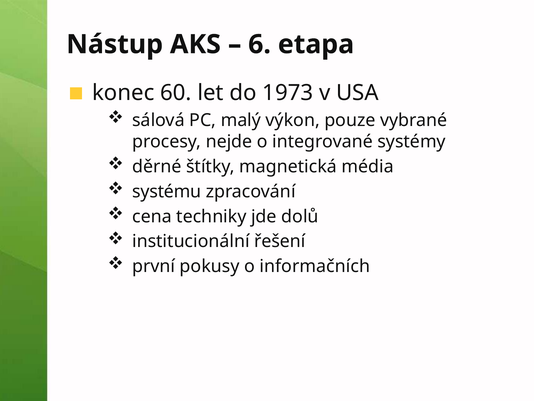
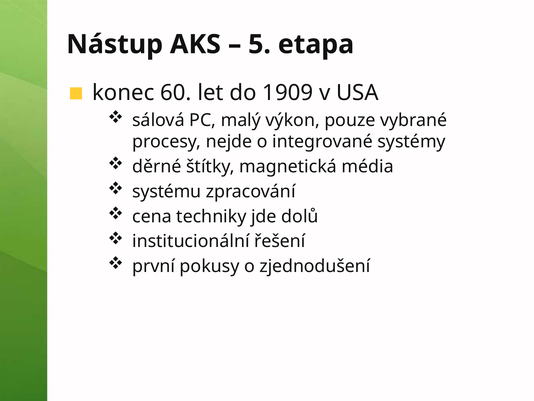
6: 6 -> 5
1973: 1973 -> 1909
informačních: informačních -> zjednodušení
